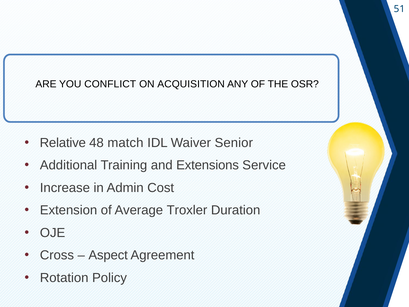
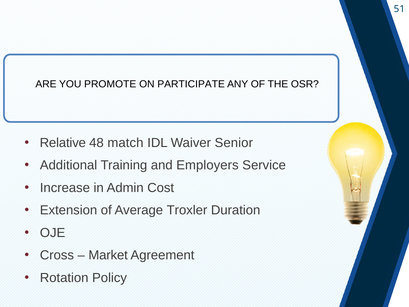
CONFLICT: CONFLICT -> PROMOTE
ACQUISITION: ACQUISITION -> PARTICIPATE
Extensions: Extensions -> Employers
Aspect: Aspect -> Market
